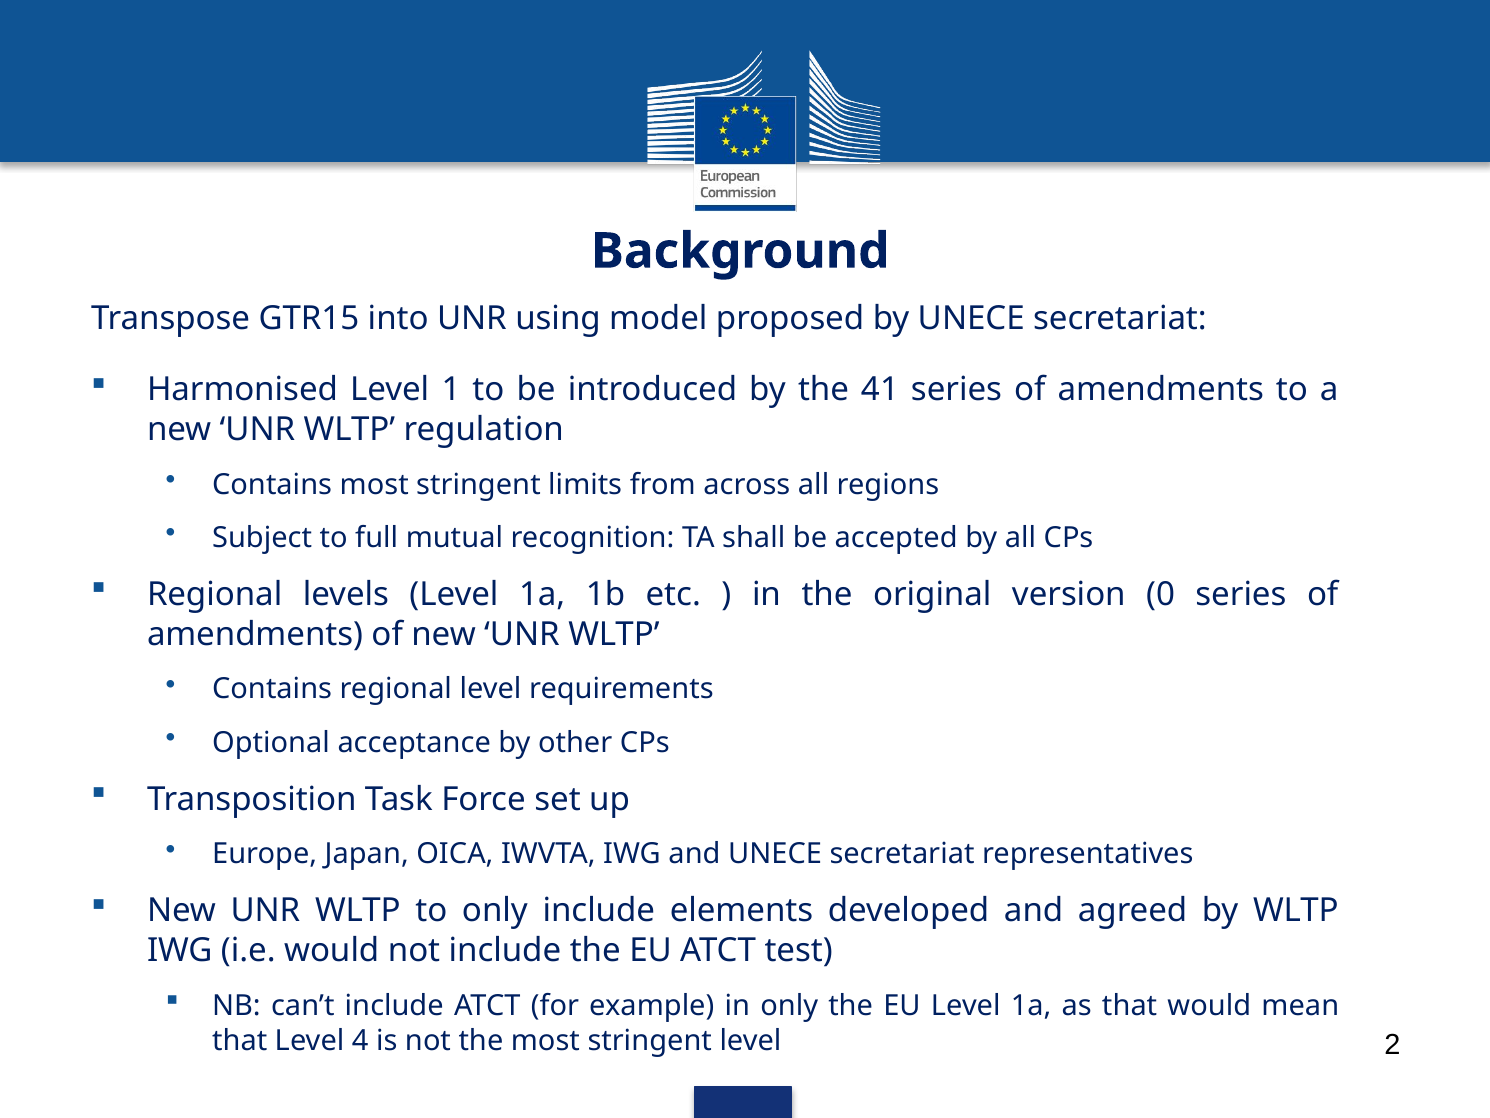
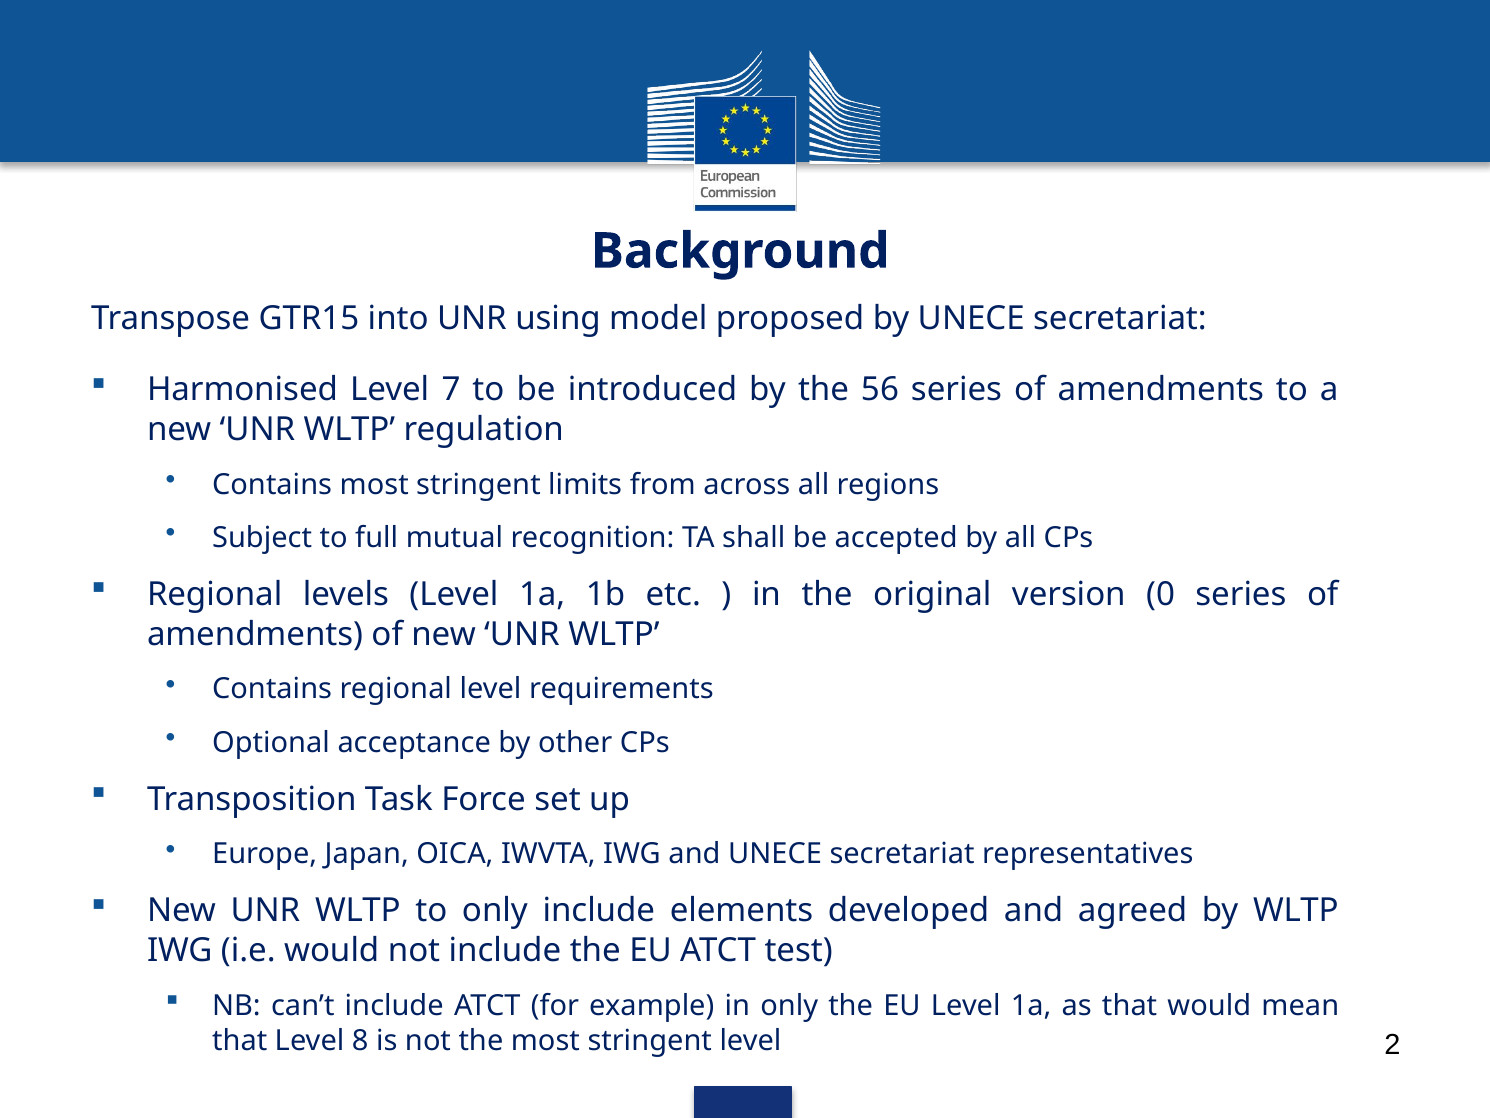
1: 1 -> 7
41: 41 -> 56
4: 4 -> 8
